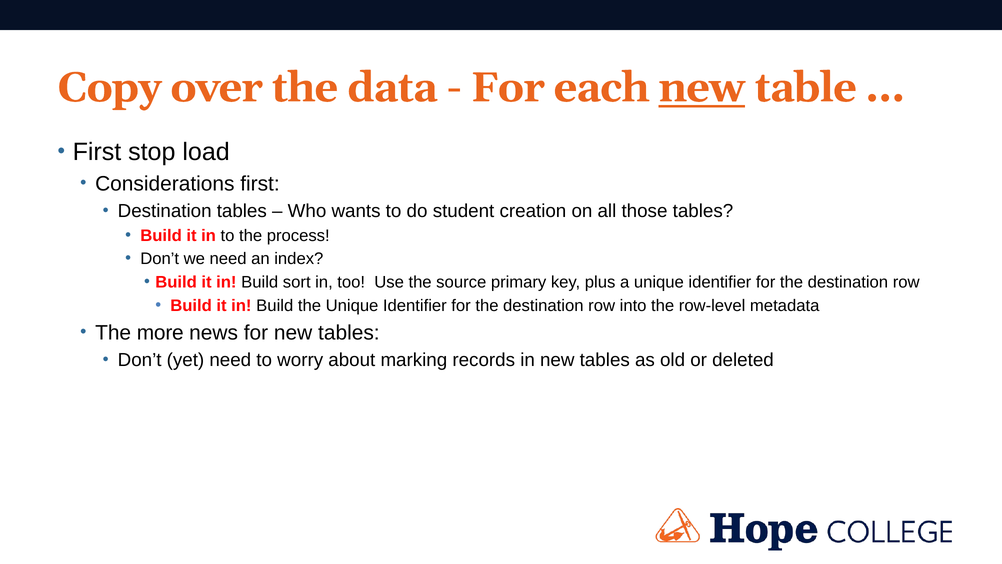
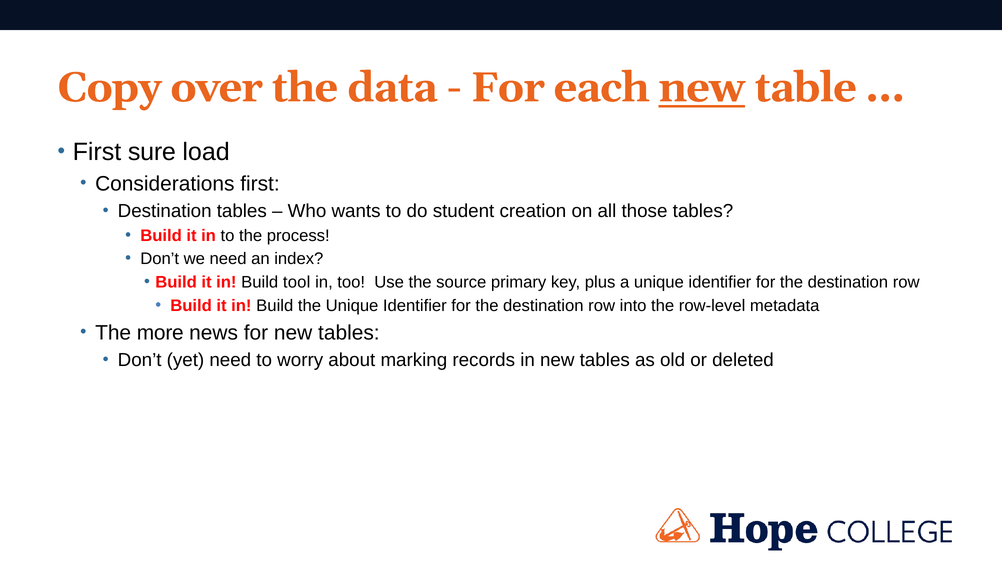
stop: stop -> sure
sort: sort -> tool
